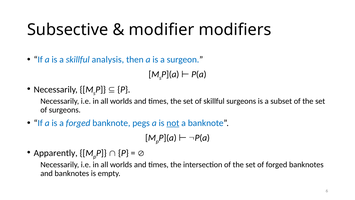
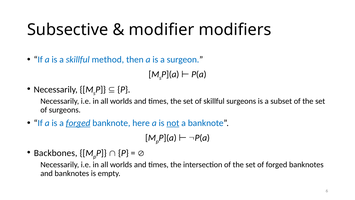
analysis: analysis -> method
forged at (78, 123) underline: none -> present
pegs: pegs -> here
Apparently: Apparently -> Backbones
